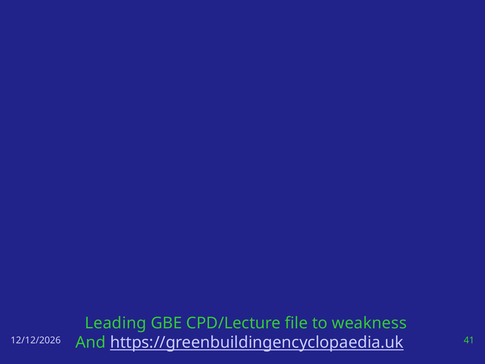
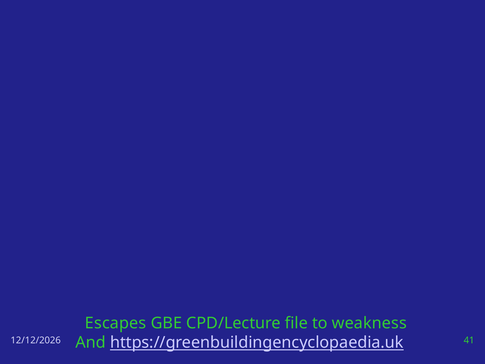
Leading: Leading -> Escapes
